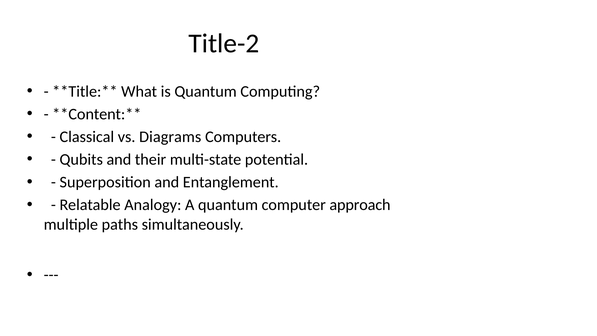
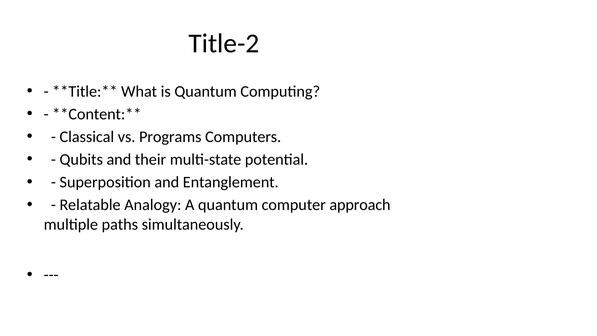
Diagrams: Diagrams -> Programs
